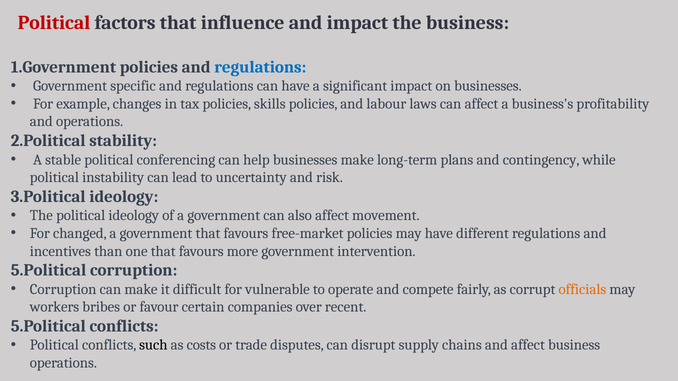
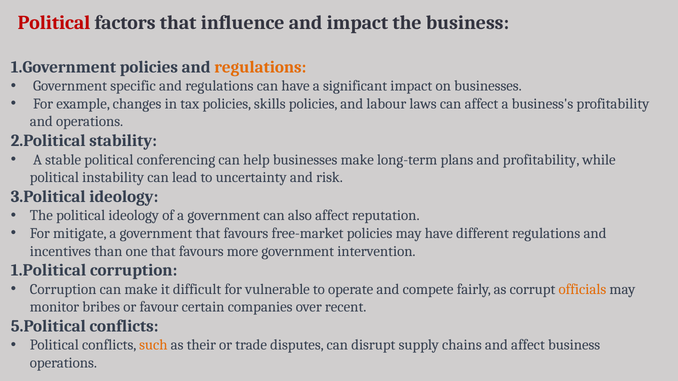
regulations at (260, 67) colour: blue -> orange
and contingency: contingency -> profitability
movement: movement -> reputation
changed: changed -> mitigate
5.Political at (49, 271): 5.Political -> 1.Political
workers: workers -> monitor
such colour: black -> orange
costs: costs -> their
